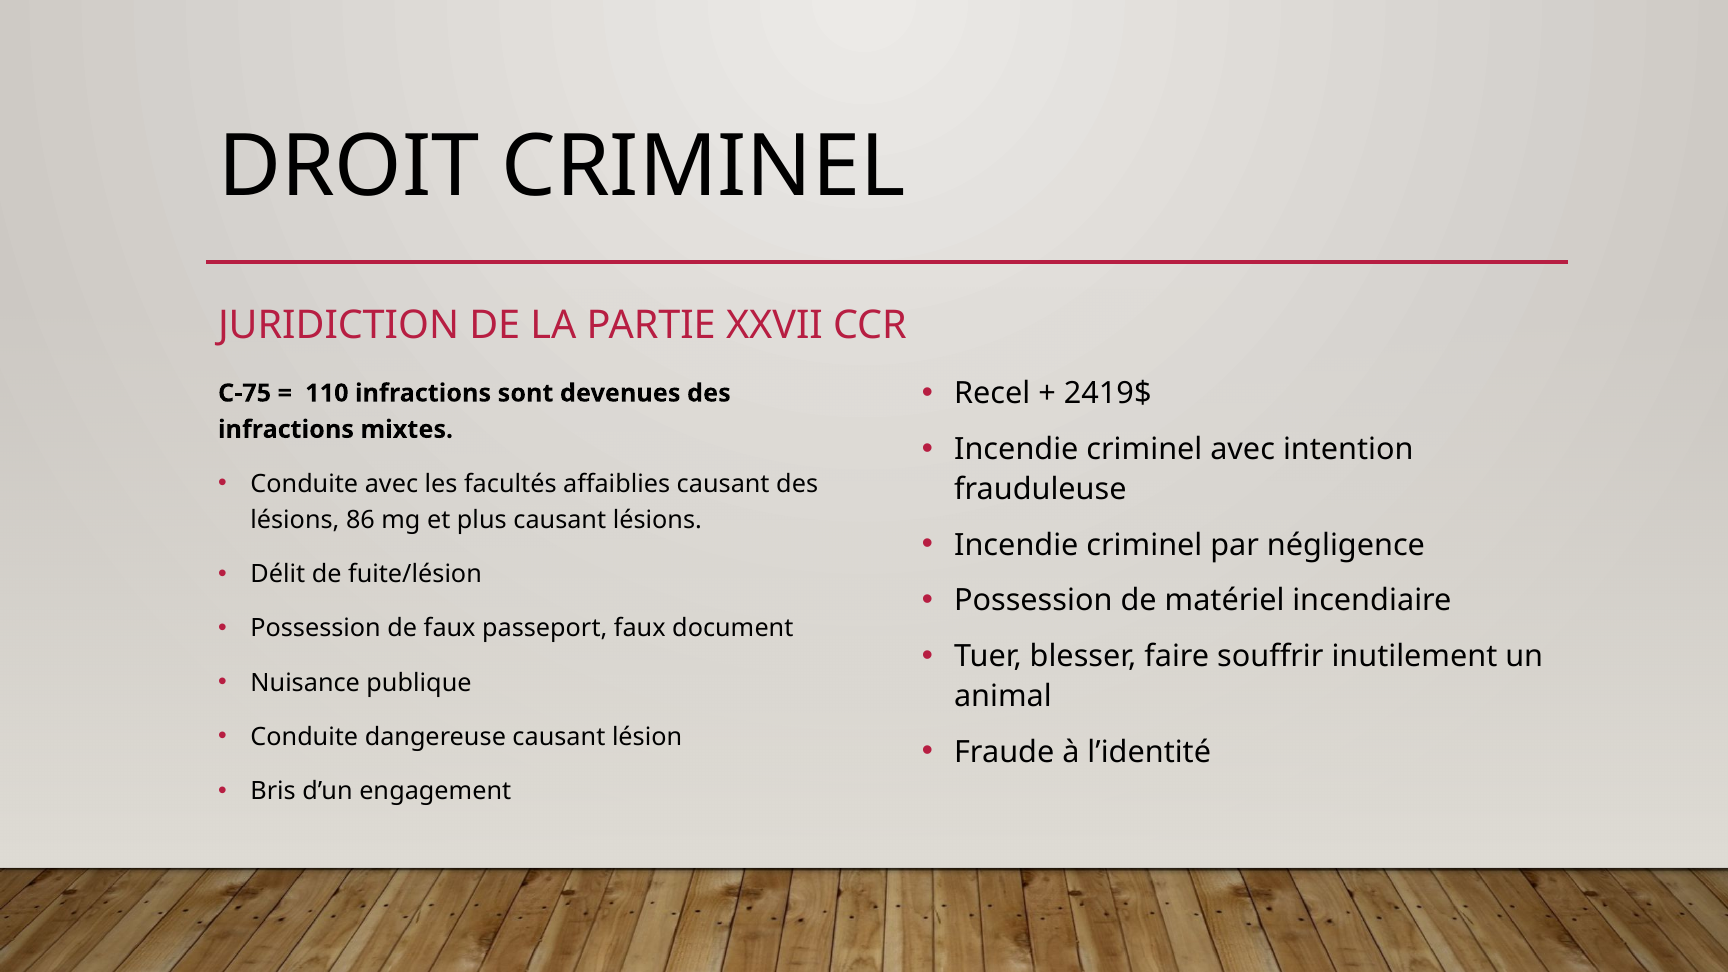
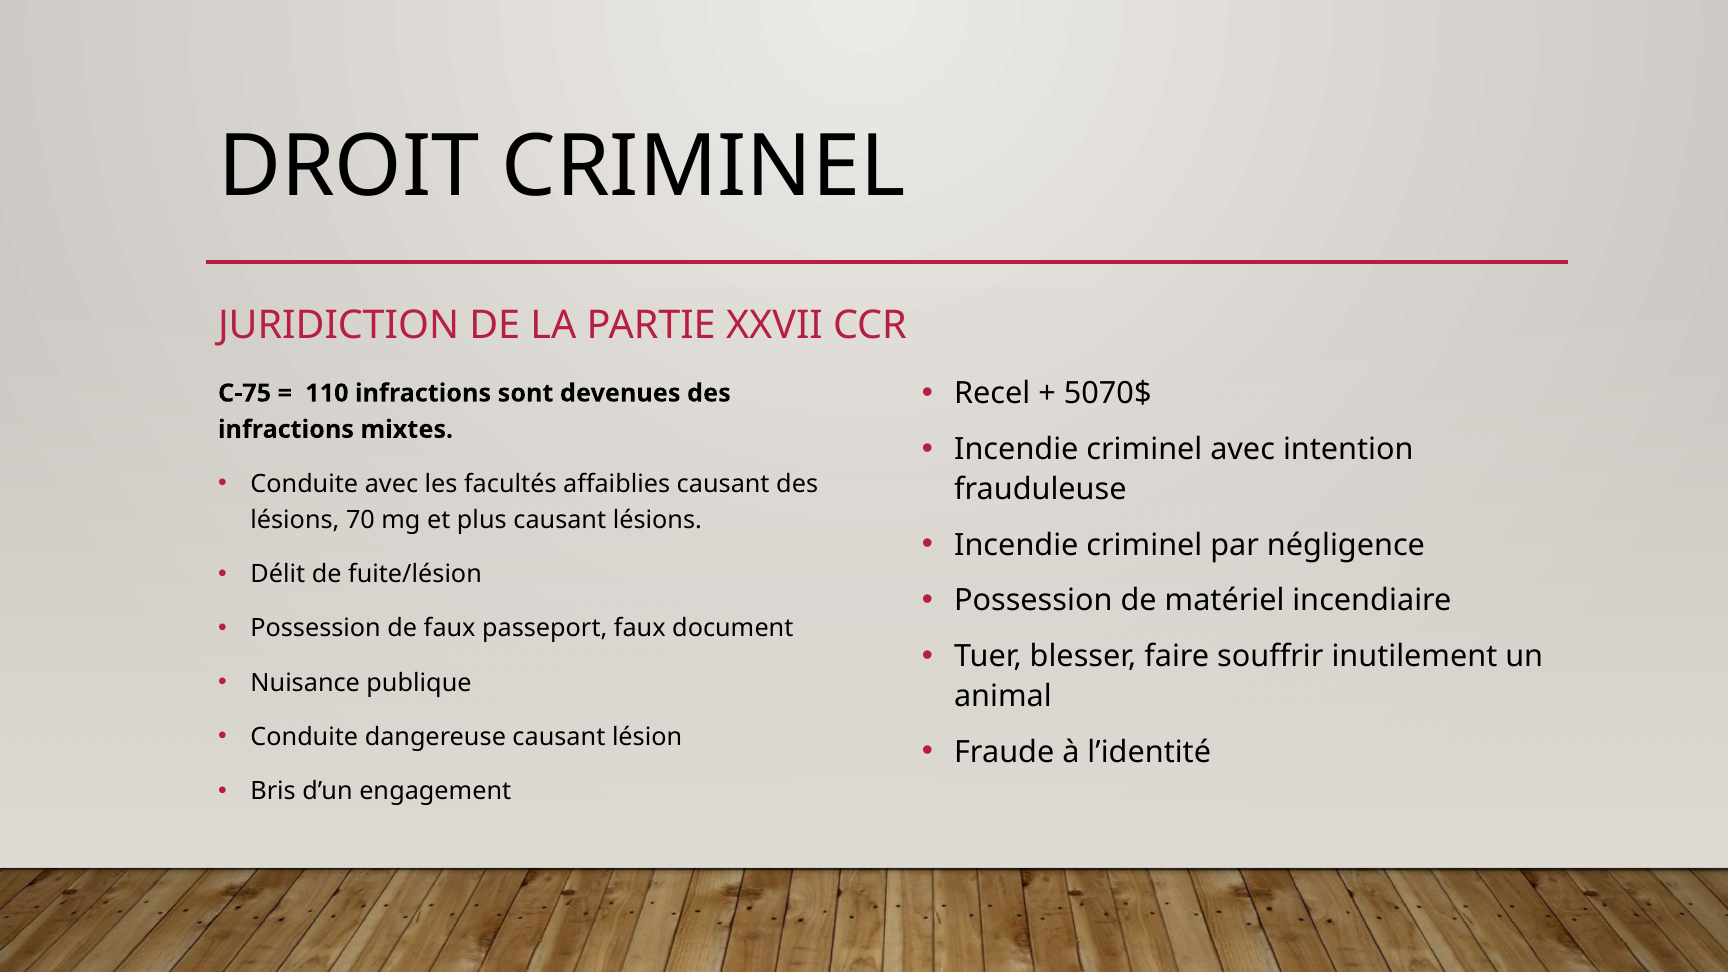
2419$: 2419$ -> 5070$
86: 86 -> 70
